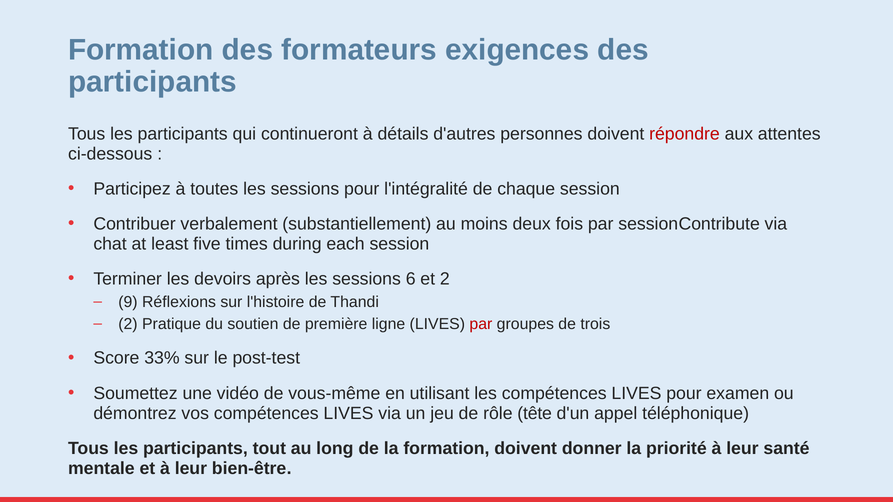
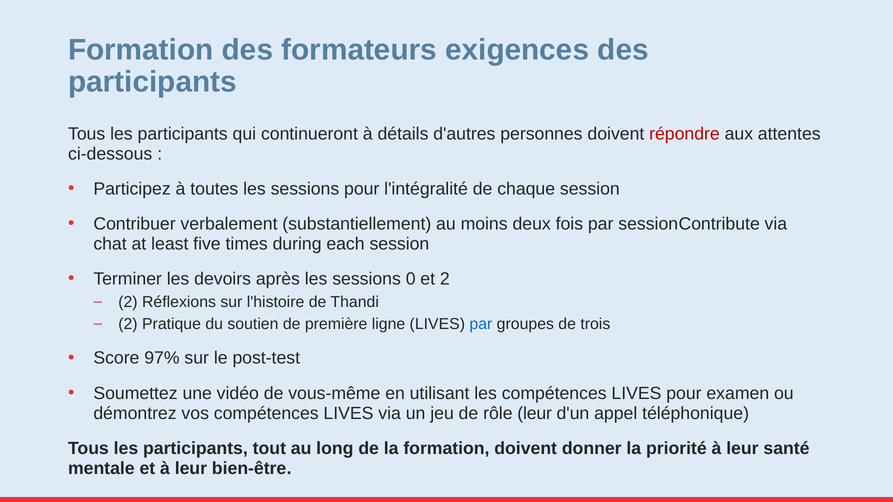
6: 6 -> 0
9 at (128, 302): 9 -> 2
par at (481, 324) colour: red -> blue
33%: 33% -> 97%
rôle tête: tête -> leur
